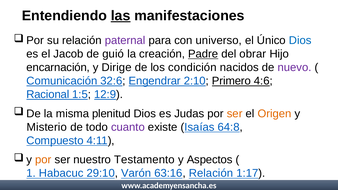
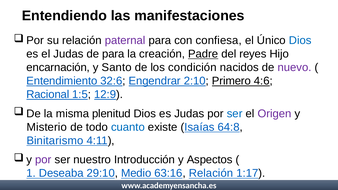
las underline: present -> none
universo: universo -> confiesa
el Jacob: Jacob -> Judas
de guió: guió -> para
obrar: obrar -> reyes
Dirige: Dirige -> Santo
Comunicación: Comunicación -> Entendimiento
ser at (235, 114) colour: orange -> blue
Origen colour: orange -> purple
cuanto colour: purple -> blue
Compuesto: Compuesto -> Binitarismo
por at (43, 160) colour: orange -> purple
Testamento: Testamento -> Introducción
Habacuc: Habacuc -> Deseaba
Varón: Varón -> Medio
